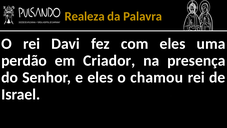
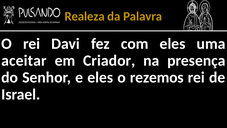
perdão: perdão -> aceitar
chamou: chamou -> rezemos
